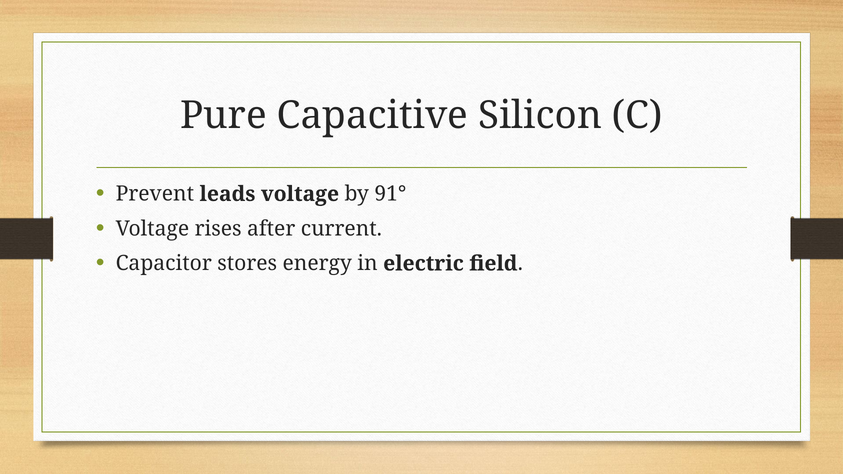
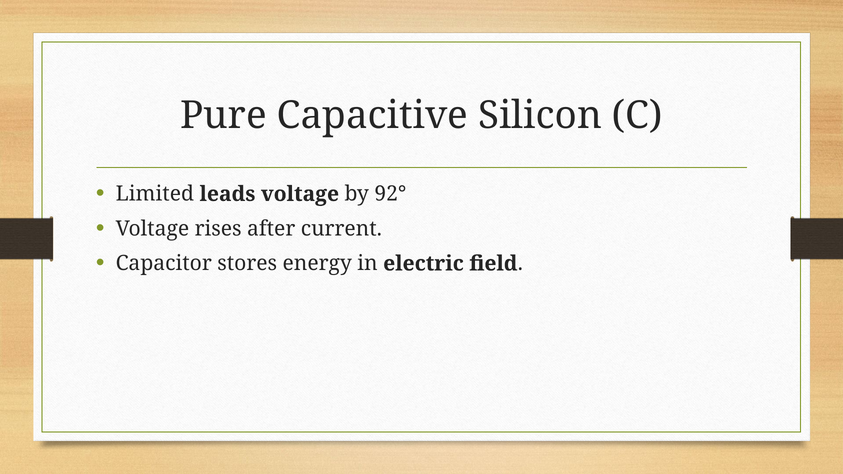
Prevent: Prevent -> Limited
91°: 91° -> 92°
